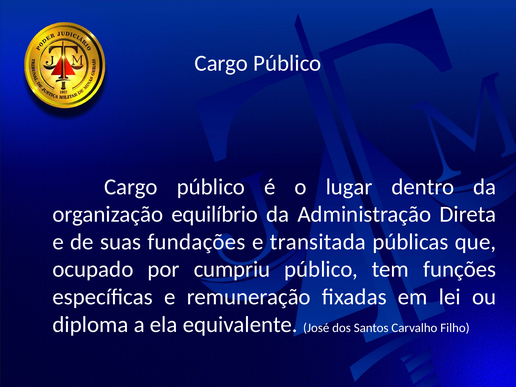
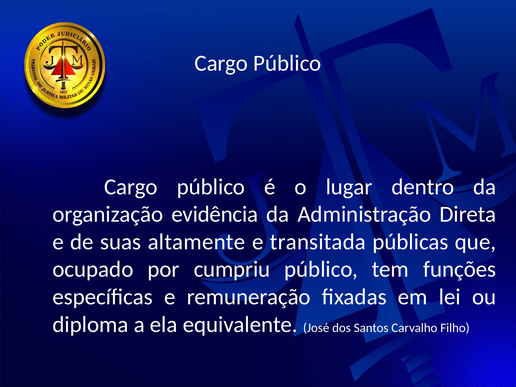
equilíbrio: equilíbrio -> evidência
fundações: fundações -> altamente
